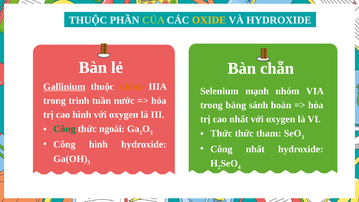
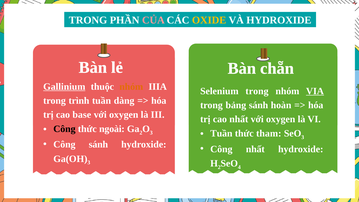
THUỘC at (88, 20): THUỘC -> TRONG
CỦA colour: light green -> pink
Selenium mạnh: mạnh -> trong
VIA underline: none -> present
nước: nước -> dàng
cao hình: hình -> base
Công at (64, 129) colour: green -> black
Thức at (221, 133): Thức -> Tuần
Công hình: hình -> sánh
